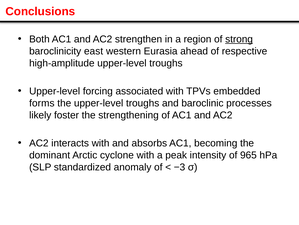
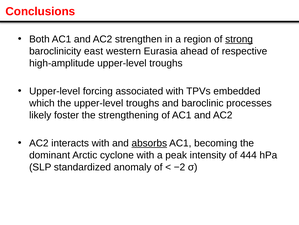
forms: forms -> which
absorbs underline: none -> present
965: 965 -> 444
−3: −3 -> −2
